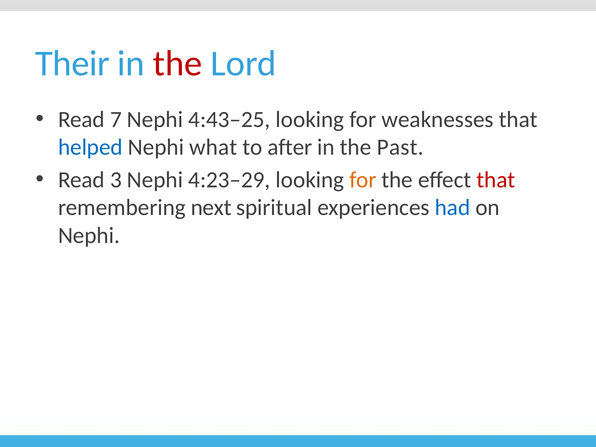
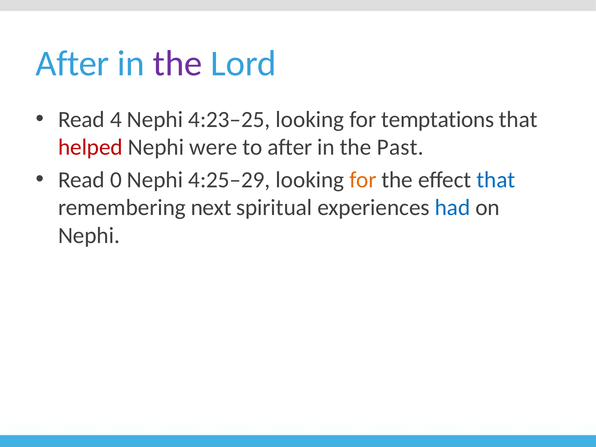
Their at (73, 64): Their -> After
the at (178, 64) colour: red -> purple
7: 7 -> 4
4:43–25: 4:43–25 -> 4:23–25
weaknesses: weaknesses -> temptations
helped colour: blue -> red
what: what -> were
3: 3 -> 0
4:23–29: 4:23–29 -> 4:25–29
that at (496, 180) colour: red -> blue
